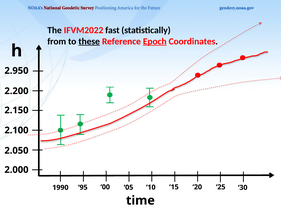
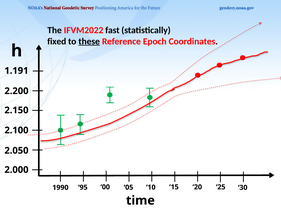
from: from -> fixed
Epoch underline: present -> none
2.950: 2.950 -> 1.191
